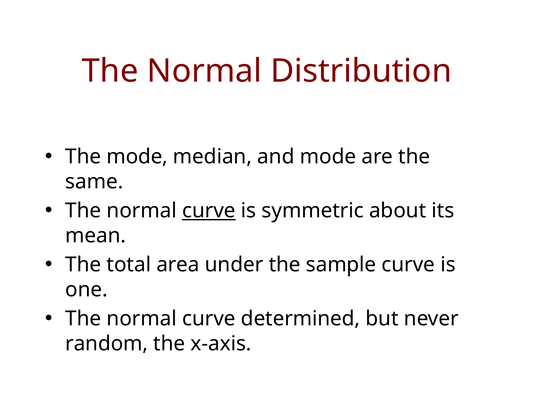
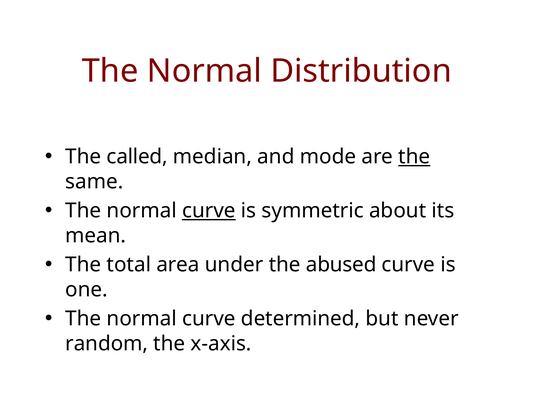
The mode: mode -> called
the at (414, 157) underline: none -> present
sample: sample -> abused
